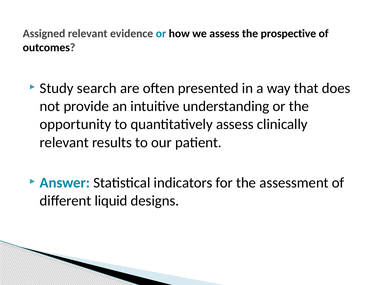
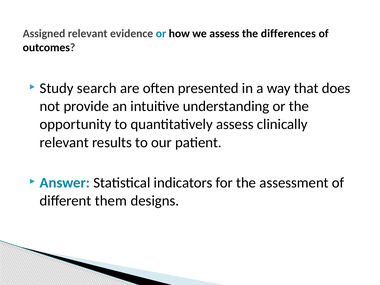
prospective: prospective -> differences
liquid: liquid -> them
